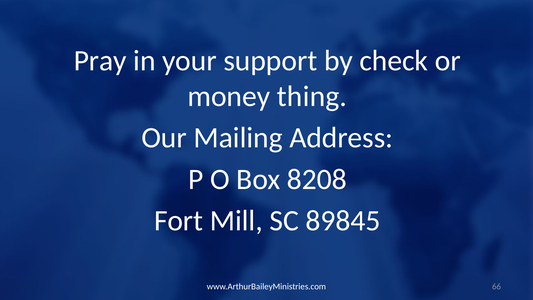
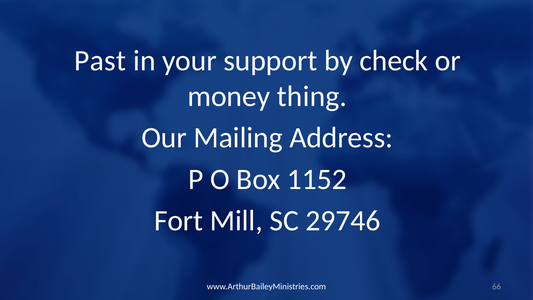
Pray: Pray -> Past
8208: 8208 -> 1152
89845: 89845 -> 29746
